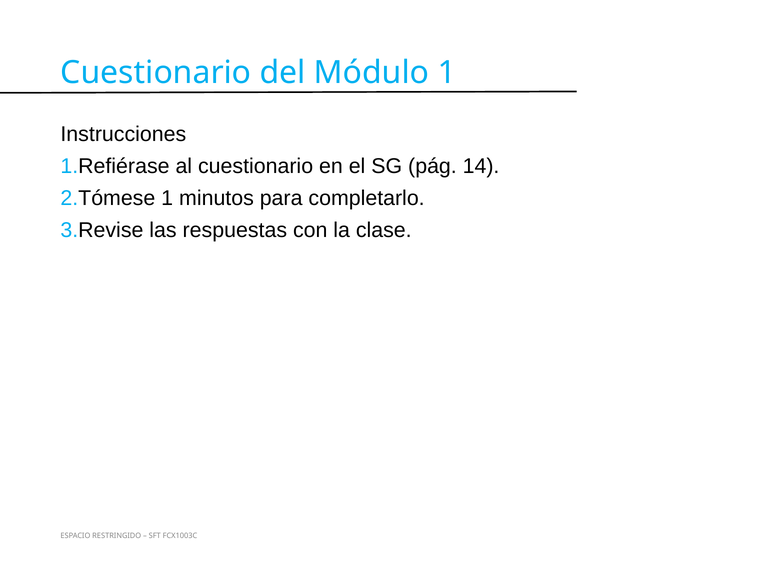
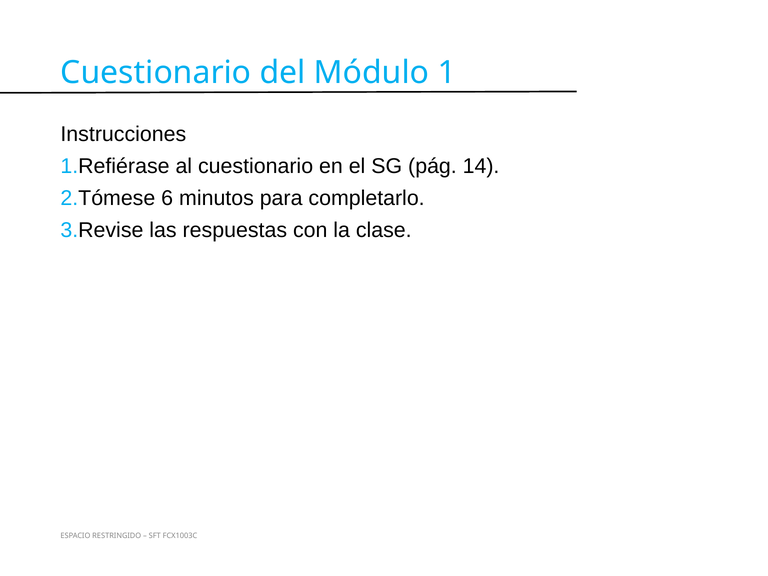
1 at (167, 198): 1 -> 6
